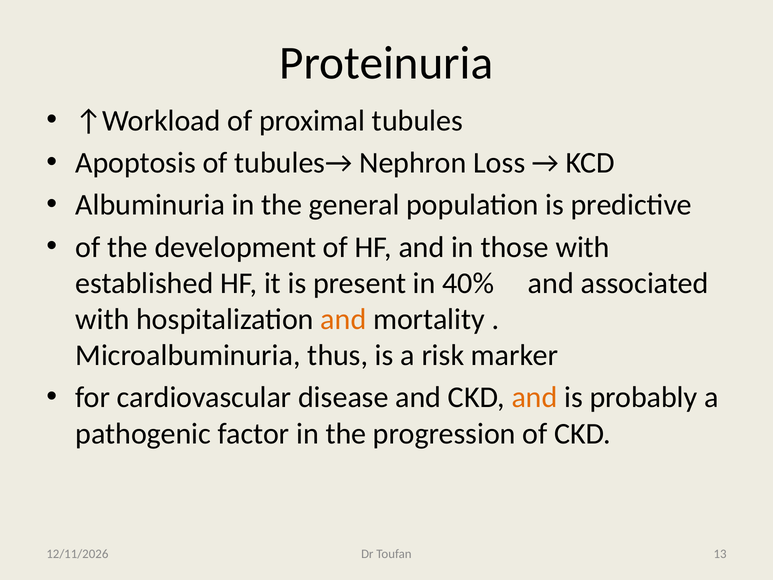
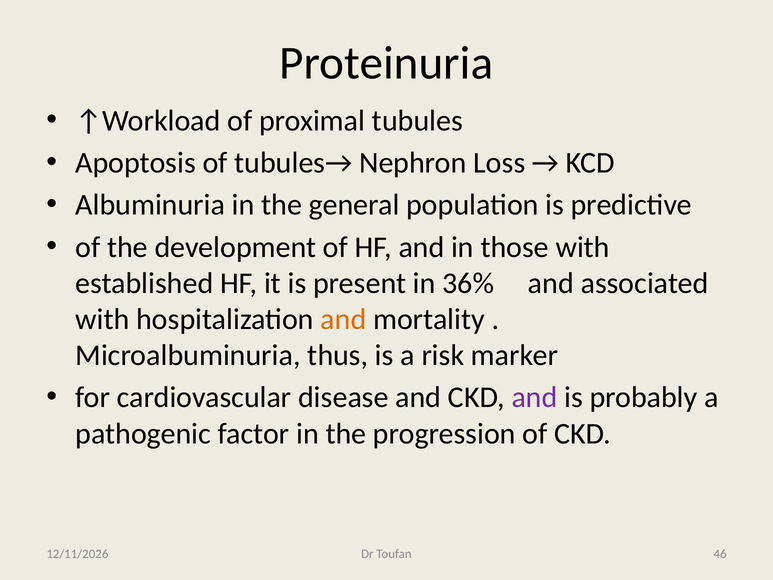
40%: 40% -> 36%
and at (535, 397) colour: orange -> purple
13: 13 -> 46
